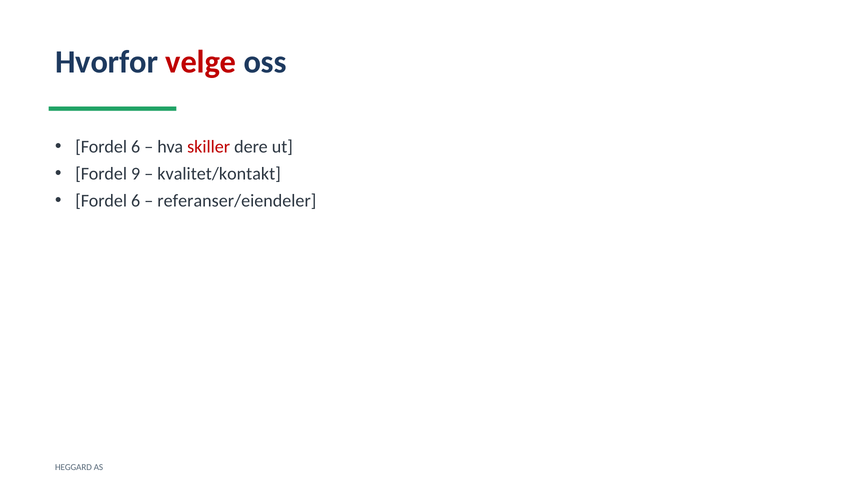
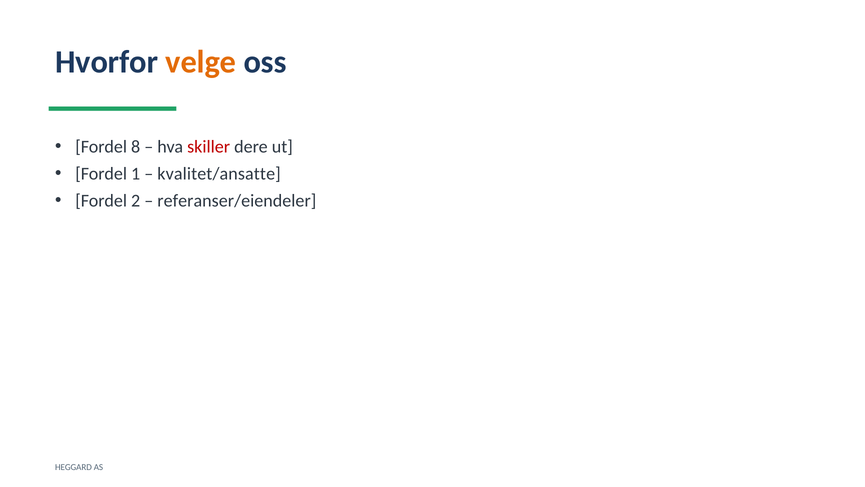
velge colour: red -> orange
6 at (136, 147): 6 -> 8
9: 9 -> 1
kvalitet/kontakt: kvalitet/kontakt -> kvalitet/ansatte
6 at (136, 201): 6 -> 2
